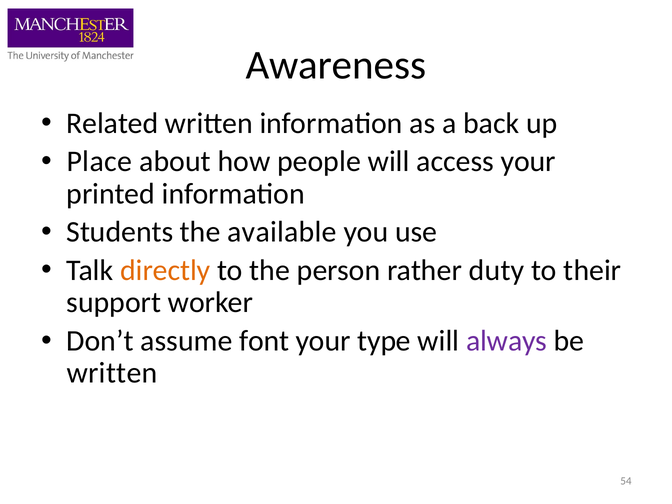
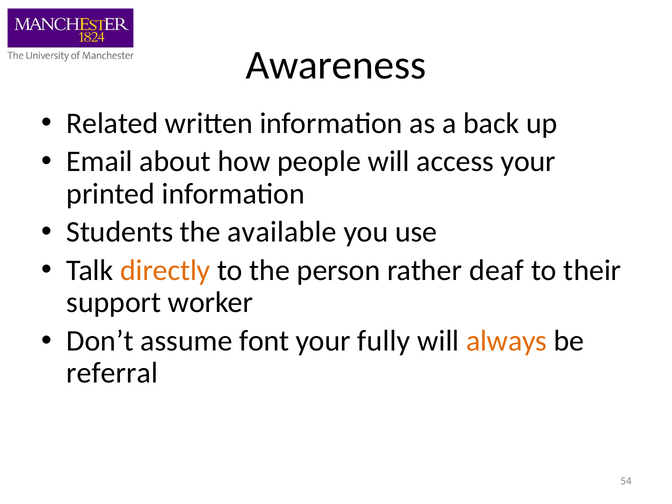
Place: Place -> Email
duty: duty -> deaf
type: type -> fully
always colour: purple -> orange
written at (112, 373): written -> referral
